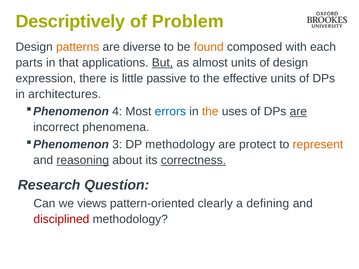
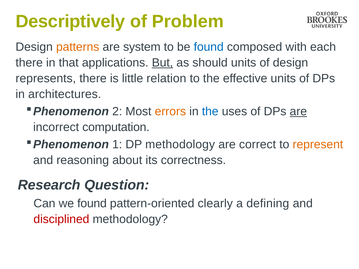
diverse: diverse -> system
found at (209, 47) colour: orange -> blue
parts at (29, 63): parts -> there
almost: almost -> should
expression: expression -> represents
passive: passive -> relation
4: 4 -> 2
errors colour: blue -> orange
the at (210, 112) colour: orange -> blue
phenomena: phenomena -> computation
3: 3 -> 1
protect: protect -> correct
reasoning underline: present -> none
correctness underline: present -> none
we views: views -> found
